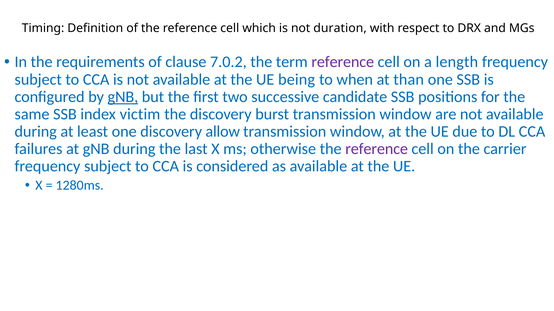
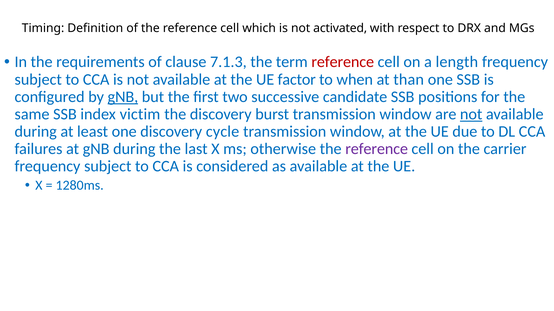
duration: duration -> activated
7.0.2: 7.0.2 -> 7.1.3
reference at (343, 62) colour: purple -> red
being: being -> factor
not at (471, 114) underline: none -> present
allow: allow -> cycle
